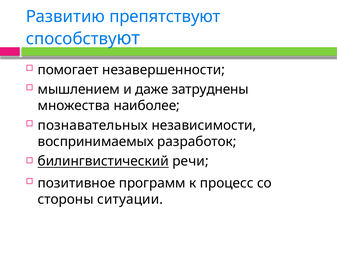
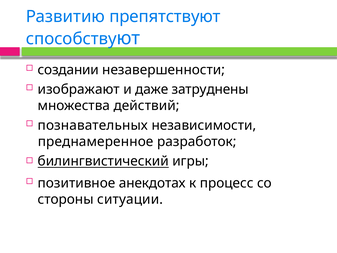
помогает: помогает -> создании
мышлением: мышлением -> изображают
наиболее: наиболее -> действий
воспринимаемых: воспринимаемых -> преднамеренное
речи: речи -> игры
программ: программ -> анекдотах
